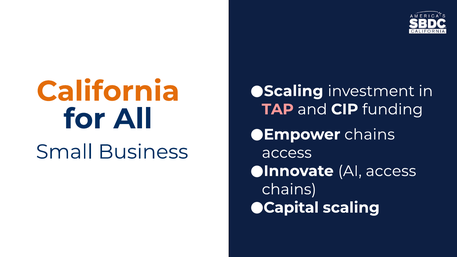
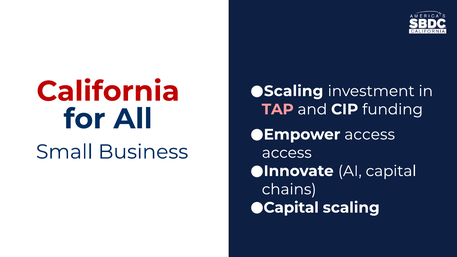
California colour: orange -> red
Empower chains: chains -> access
AI access: access -> capital
